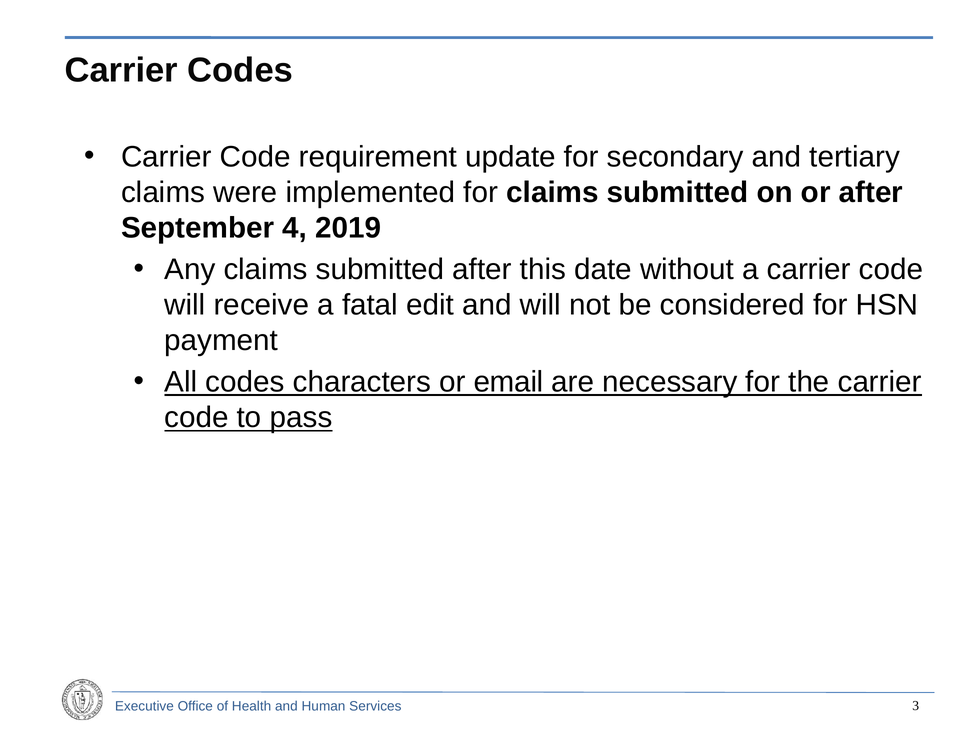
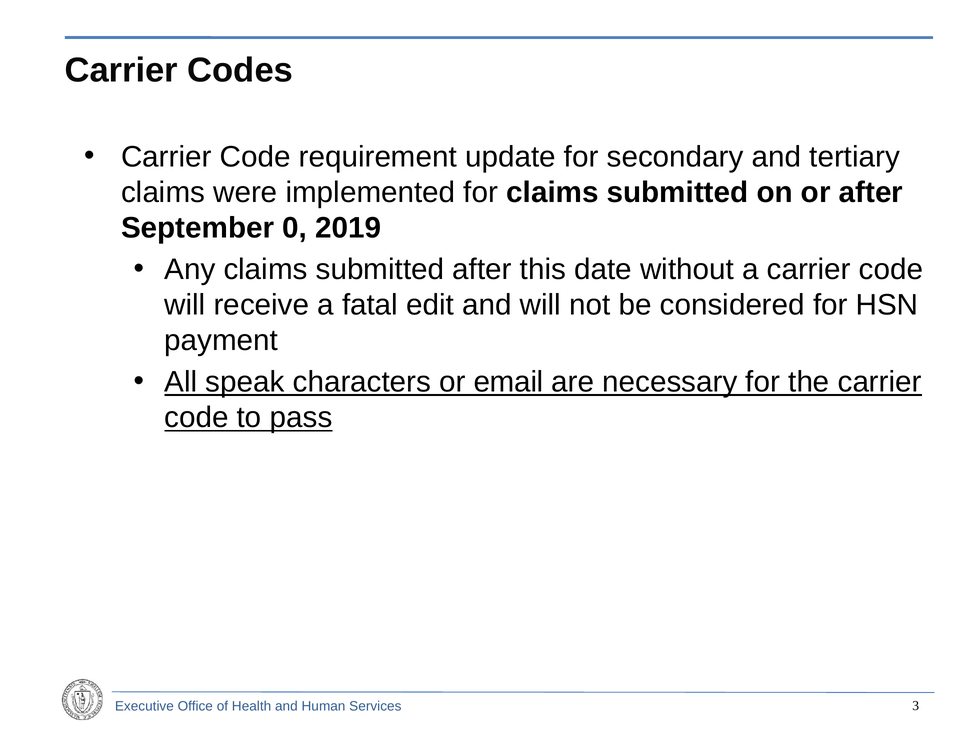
4: 4 -> 0
All codes: codes -> speak
